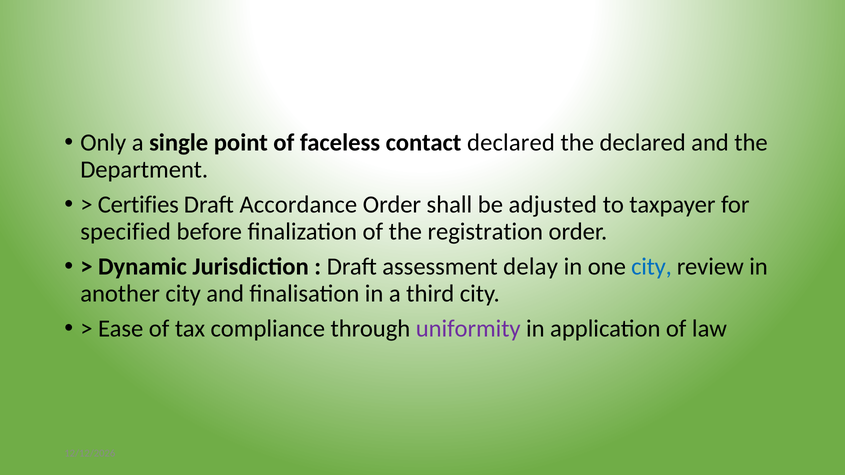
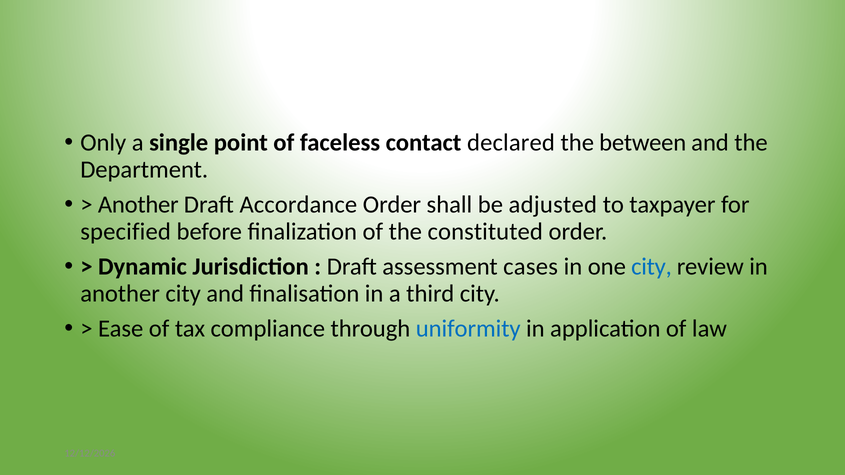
the declared: declared -> between
Certifies at (138, 205): Certifies -> Another
registration: registration -> constituted
delay: delay -> cases
uniformity colour: purple -> blue
